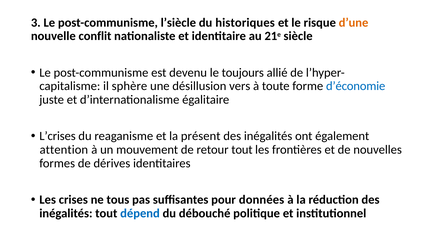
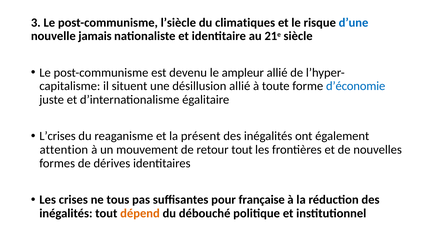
historiques: historiques -> climatiques
d’une colour: orange -> blue
conflit: conflit -> jamais
toujours: toujours -> ampleur
sphère: sphère -> situent
désillusion vers: vers -> allié
données: données -> française
dépend colour: blue -> orange
